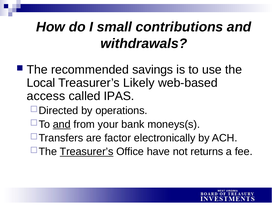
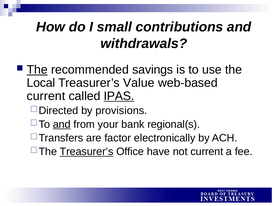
The at (37, 70) underline: none -> present
Likely: Likely -> Value
access at (46, 96): access -> current
IPAS underline: none -> present
operations: operations -> provisions
moneys(s: moneys(s -> regional(s
not returns: returns -> current
